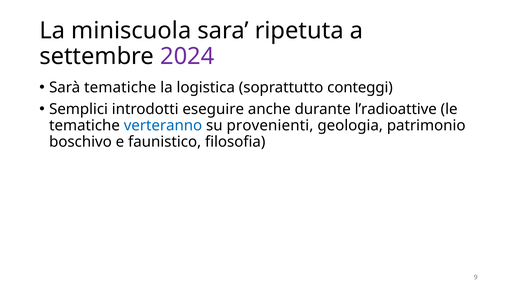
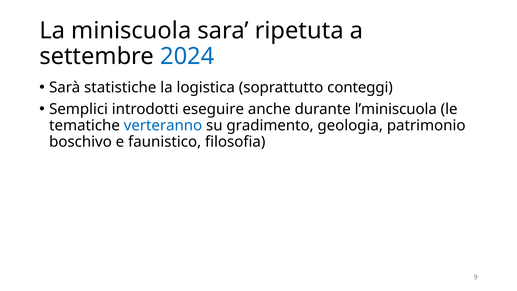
2024 colour: purple -> blue
Sarà tematiche: tematiche -> statistiche
l’radioattive: l’radioattive -> l’miniscuola
provenienti: provenienti -> gradimento
